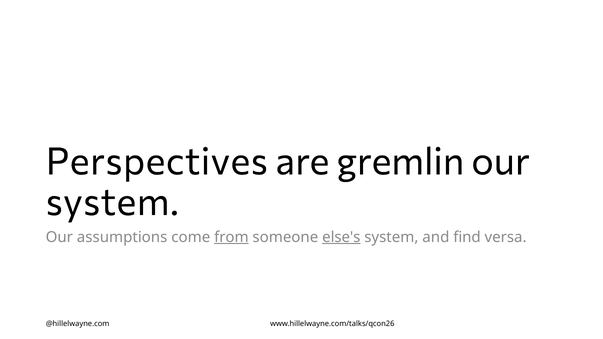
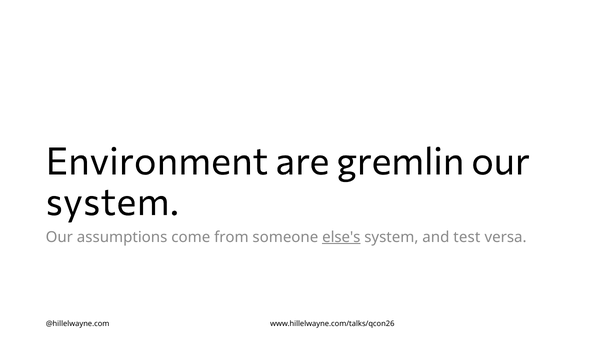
Perspectives: Perspectives -> Environment
from underline: present -> none
find: find -> test
